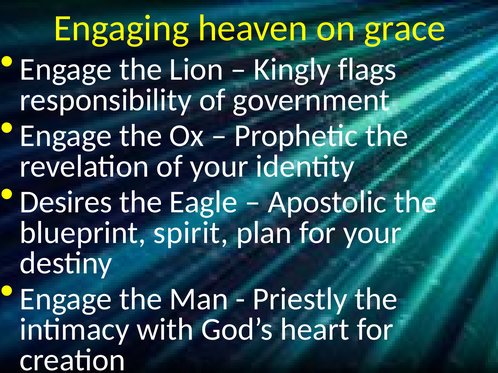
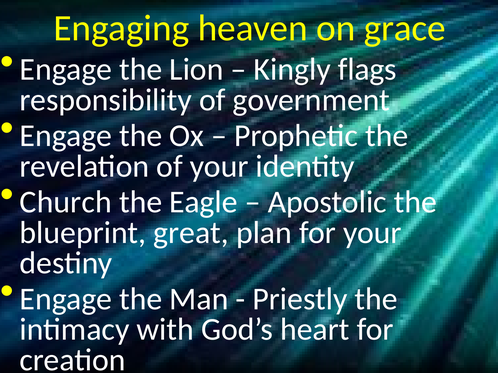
Desires: Desires -> Church
spirit: spirit -> great
